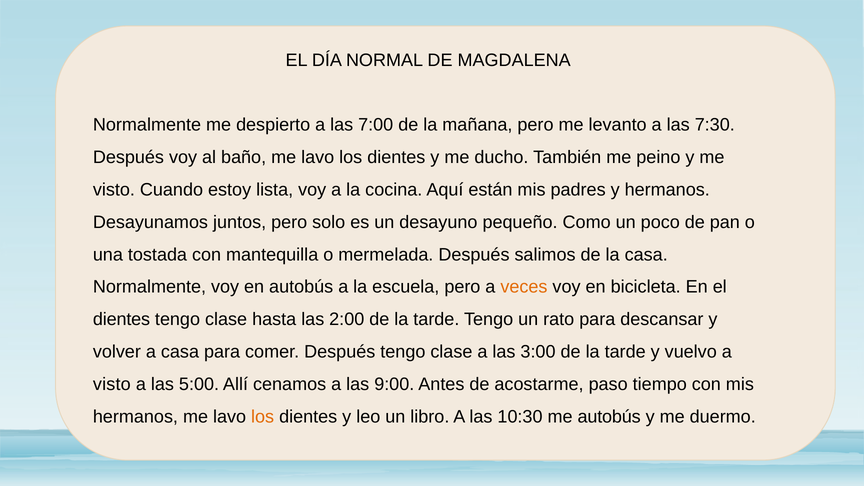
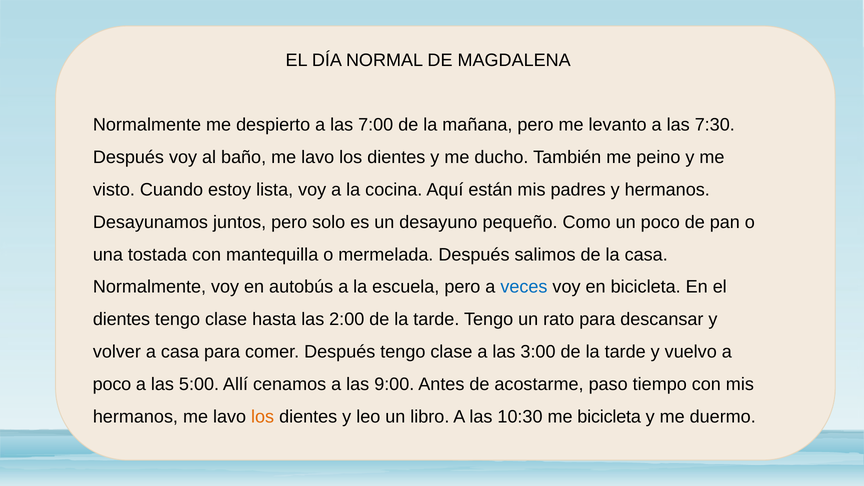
veces colour: orange -> blue
visto at (112, 384): visto -> poco
me autobús: autobús -> bicicleta
